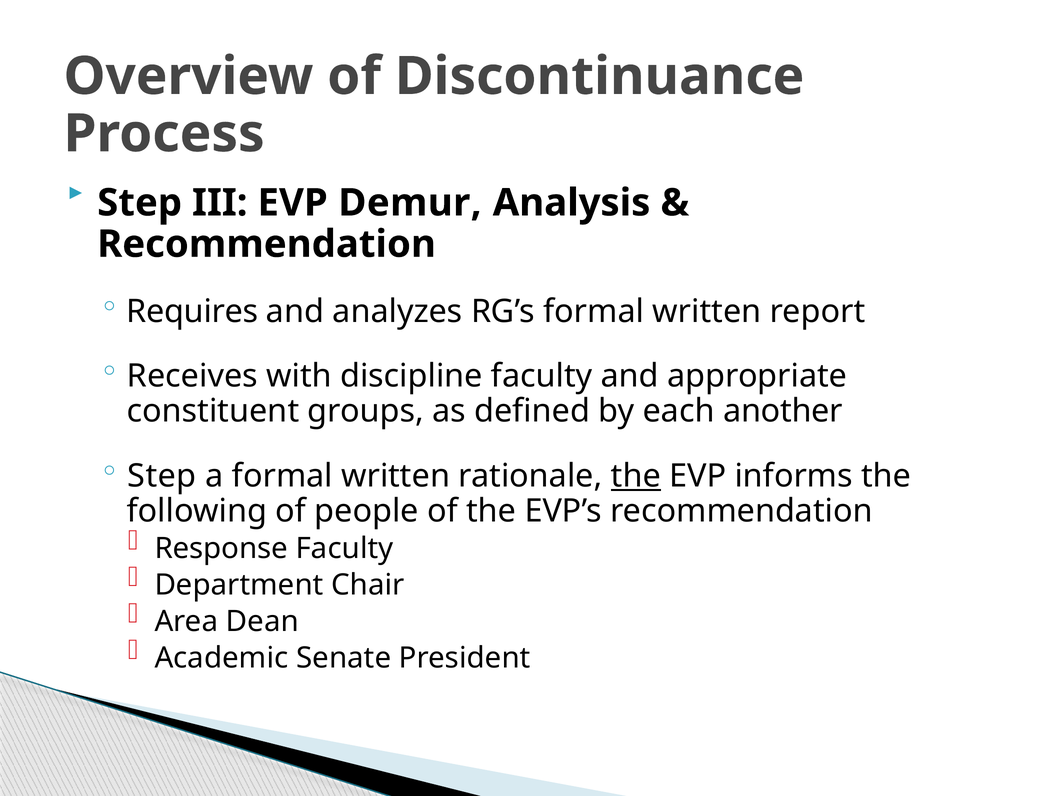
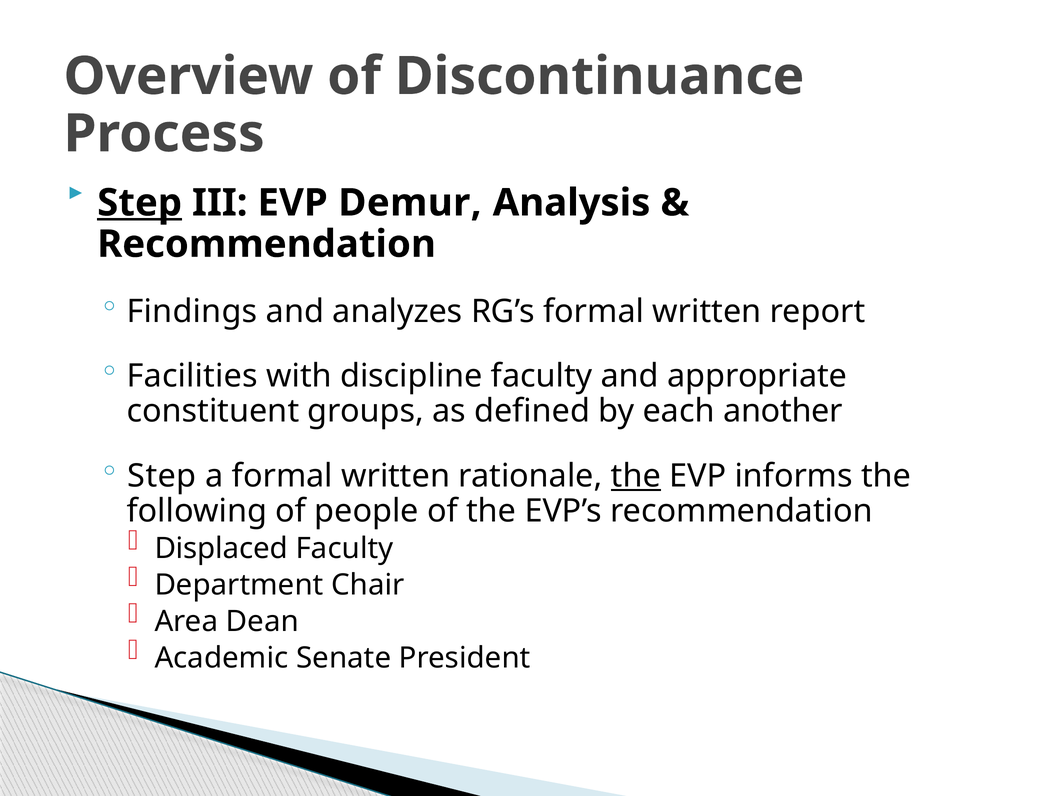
Step at (140, 203) underline: none -> present
Requires: Requires -> Findings
Receives: Receives -> Facilities
Response: Response -> Displaced
